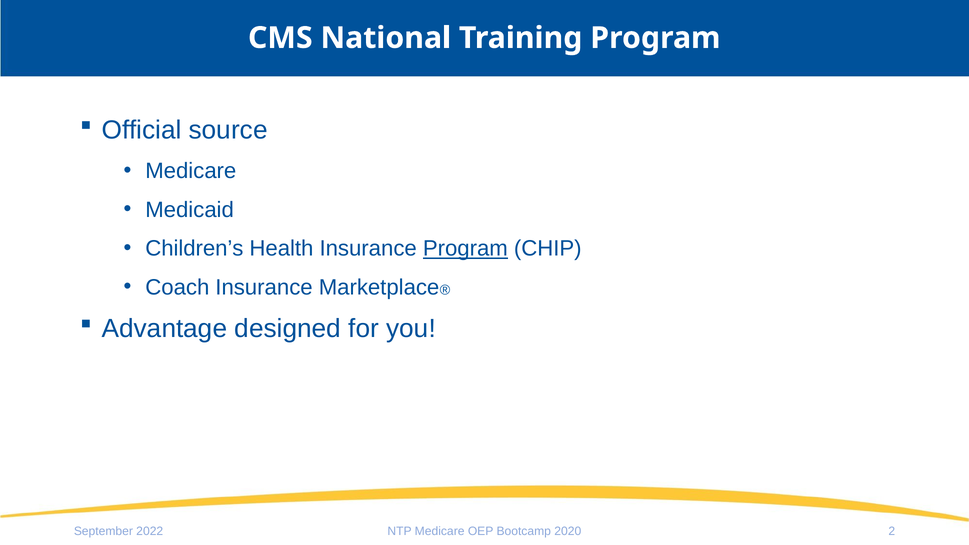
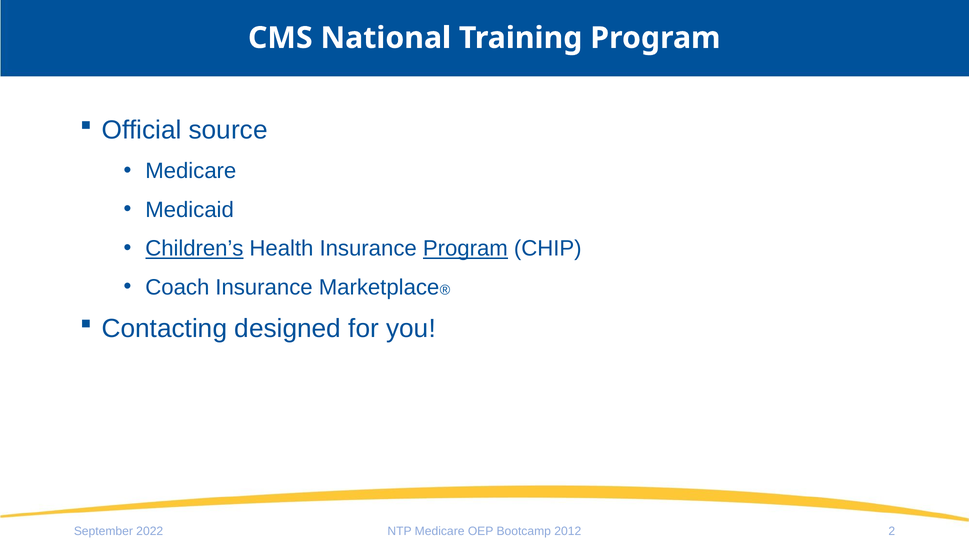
Children’s underline: none -> present
Advantage: Advantage -> Contacting
2020: 2020 -> 2012
